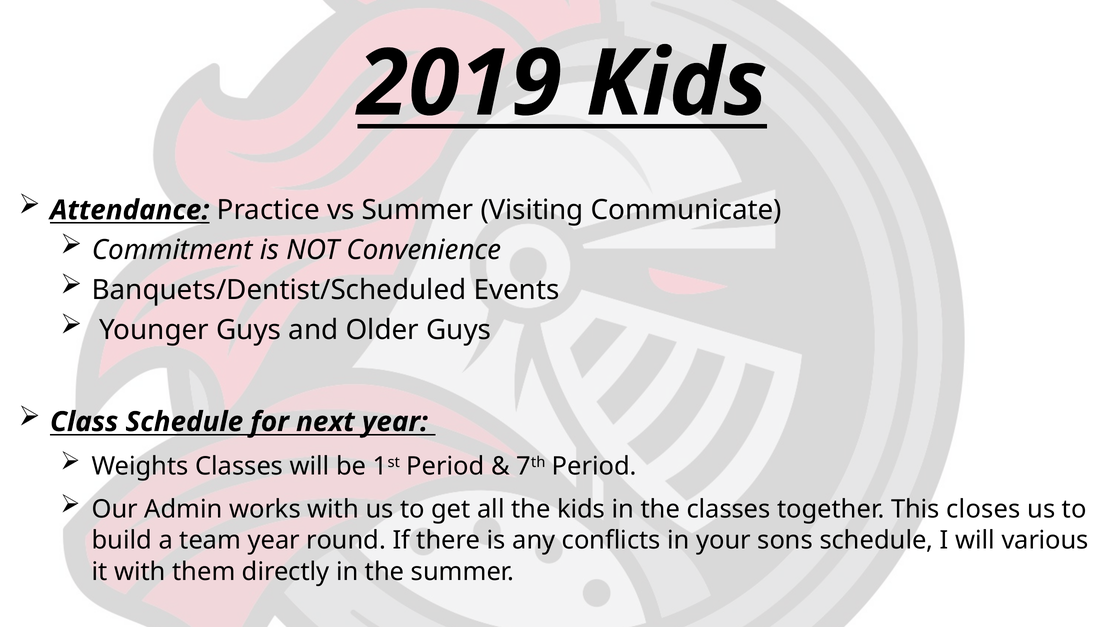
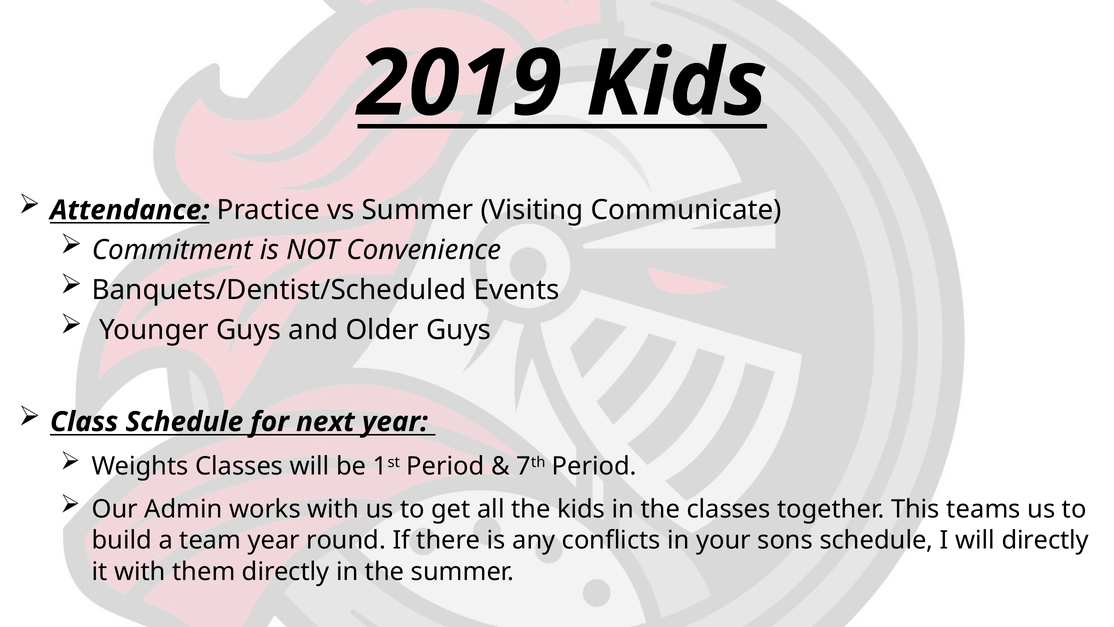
closes: closes -> teams
will various: various -> directly
